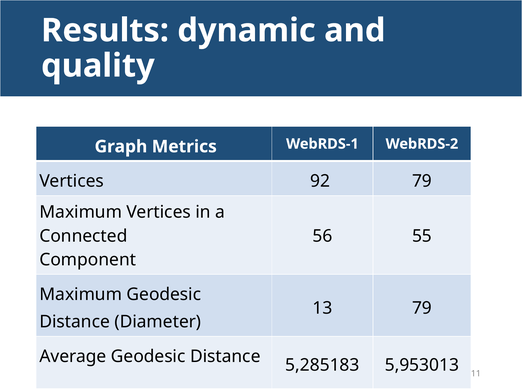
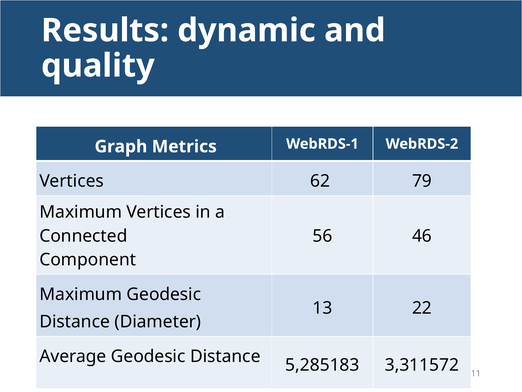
92: 92 -> 62
55: 55 -> 46
13 79: 79 -> 22
5,953013: 5,953013 -> 3,311572
